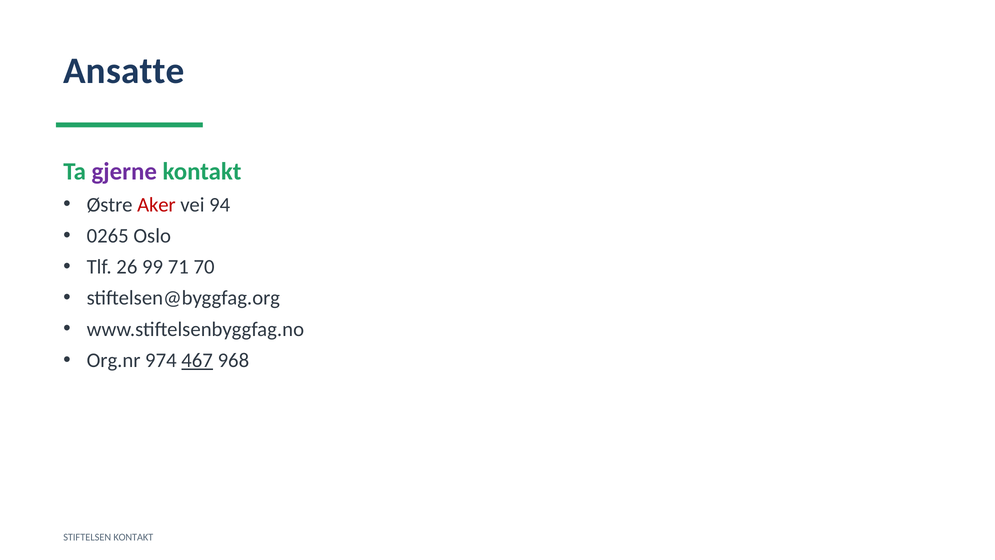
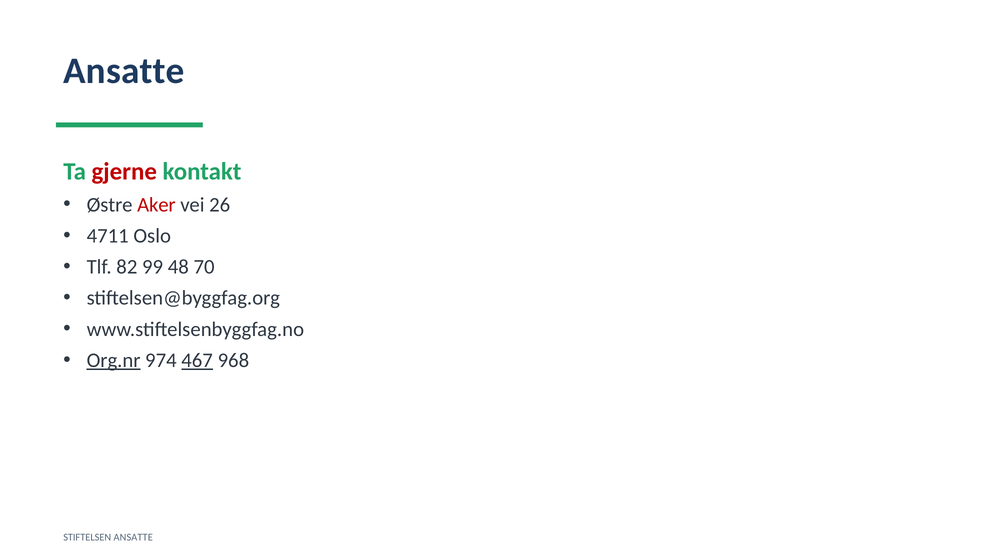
gjerne colour: purple -> red
94: 94 -> 26
0265: 0265 -> 4711
26: 26 -> 82
71: 71 -> 48
Org.nr underline: none -> present
STIFTELSEN KONTAKT: KONTAKT -> ANSATTE
